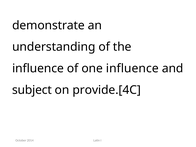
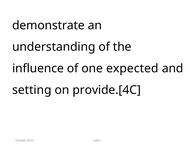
one influence: influence -> expected
subject: subject -> setting
